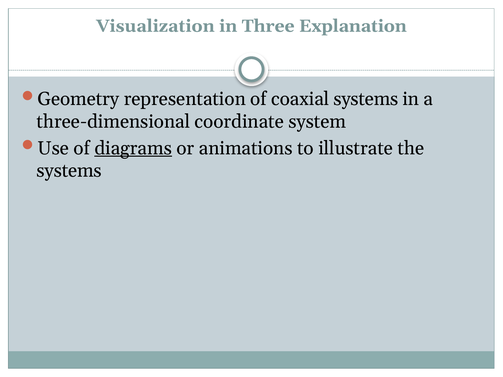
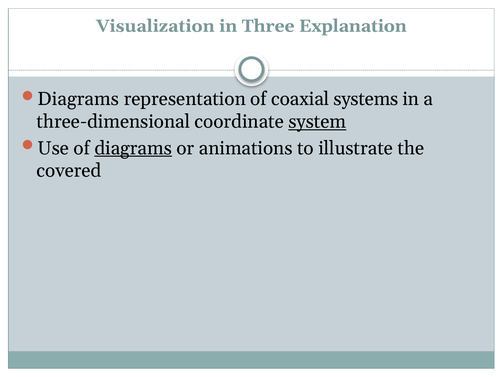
Geometry at (78, 99): Geometry -> Diagrams
system underline: none -> present
systems at (69, 171): systems -> covered
